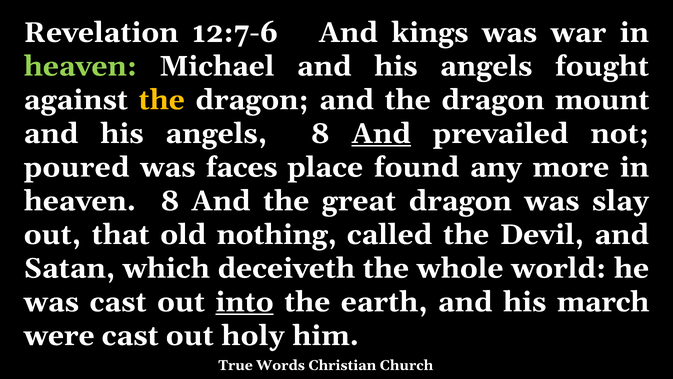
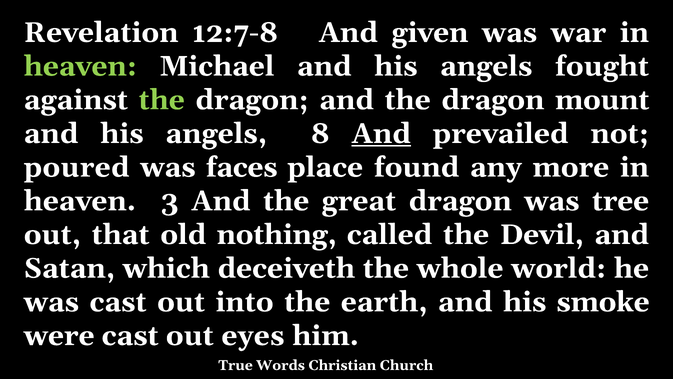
12:7-6: 12:7-6 -> 12:7-8
kings: kings -> given
the at (162, 100) colour: yellow -> light green
heaven 8: 8 -> 3
slay: slay -> tree
into underline: present -> none
march: march -> smoke
holy: holy -> eyes
